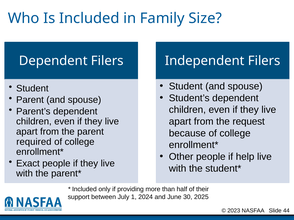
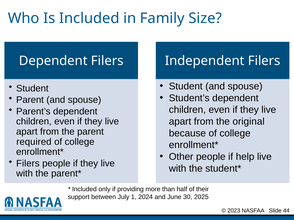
request: request -> original
Exact at (28, 164): Exact -> Filers
